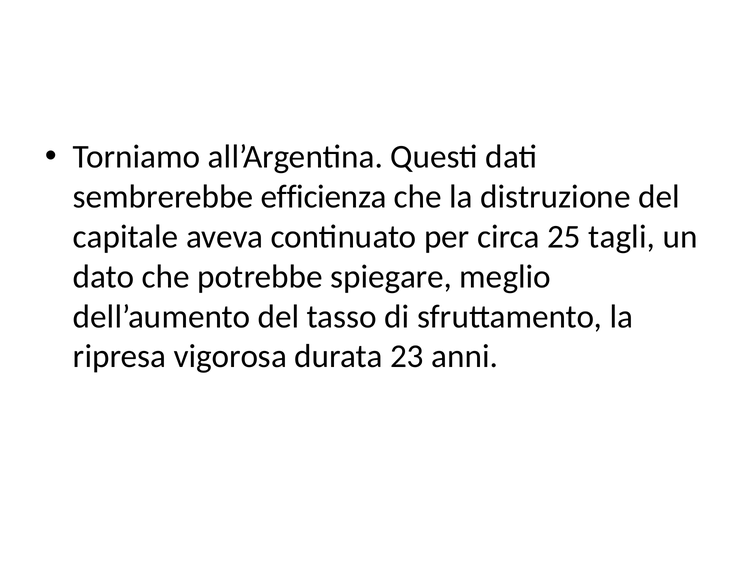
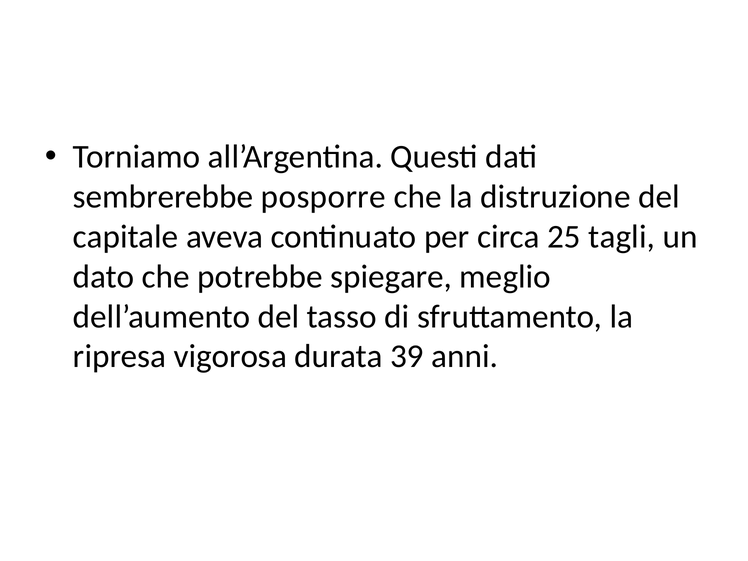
efficienza: efficienza -> posporre
23: 23 -> 39
